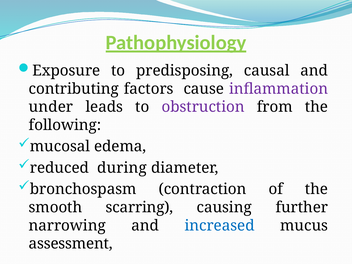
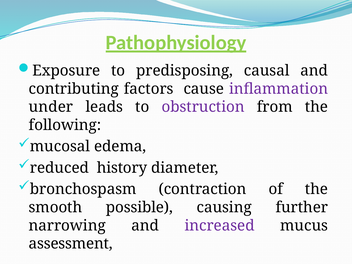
during: during -> history
scarring: scarring -> possible
increased colour: blue -> purple
